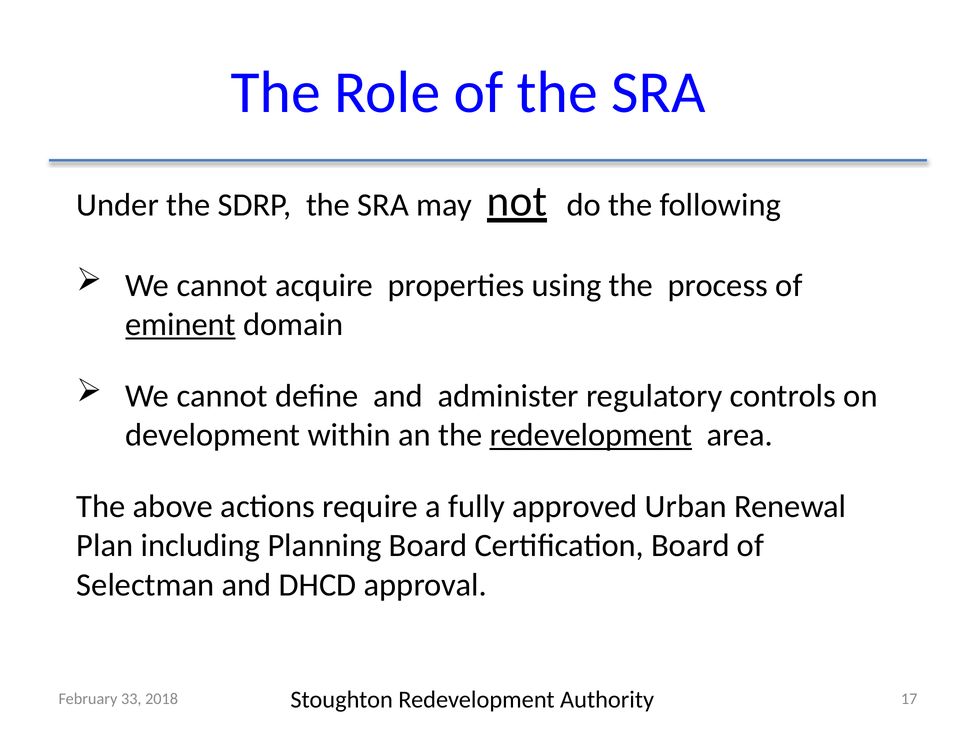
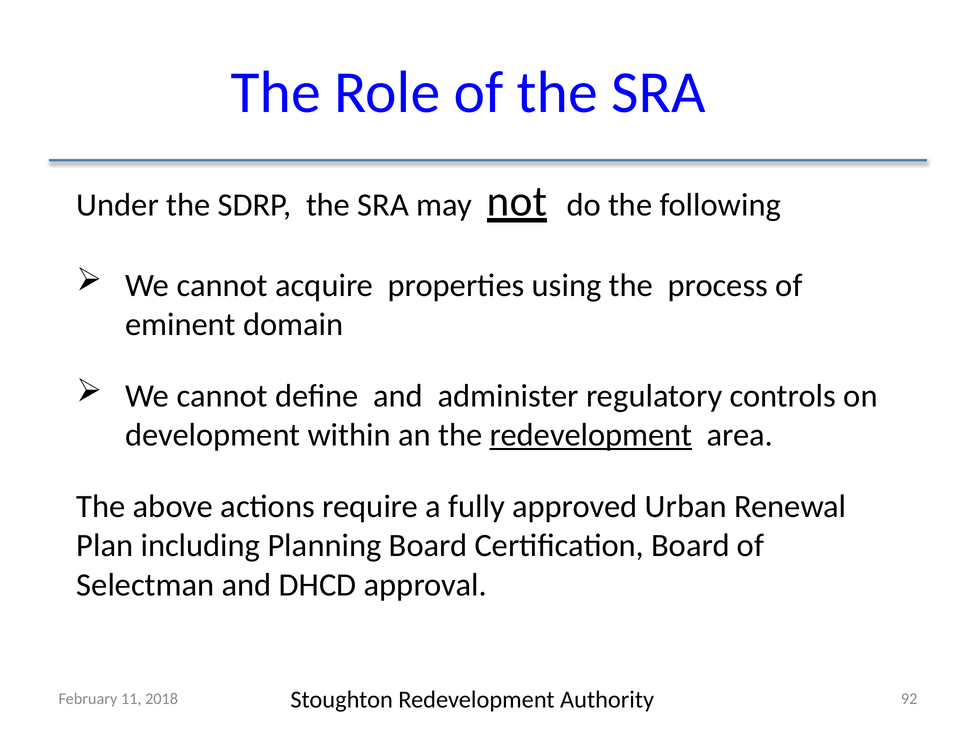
eminent underline: present -> none
17: 17 -> 92
33: 33 -> 11
